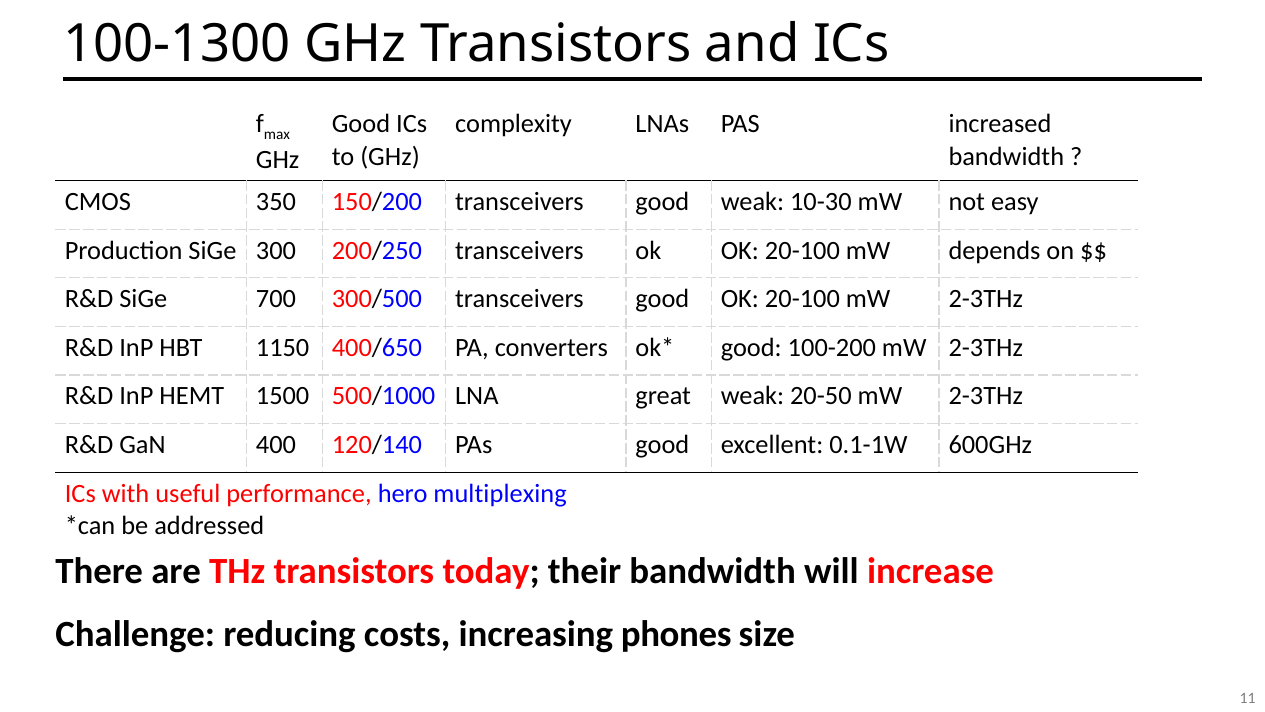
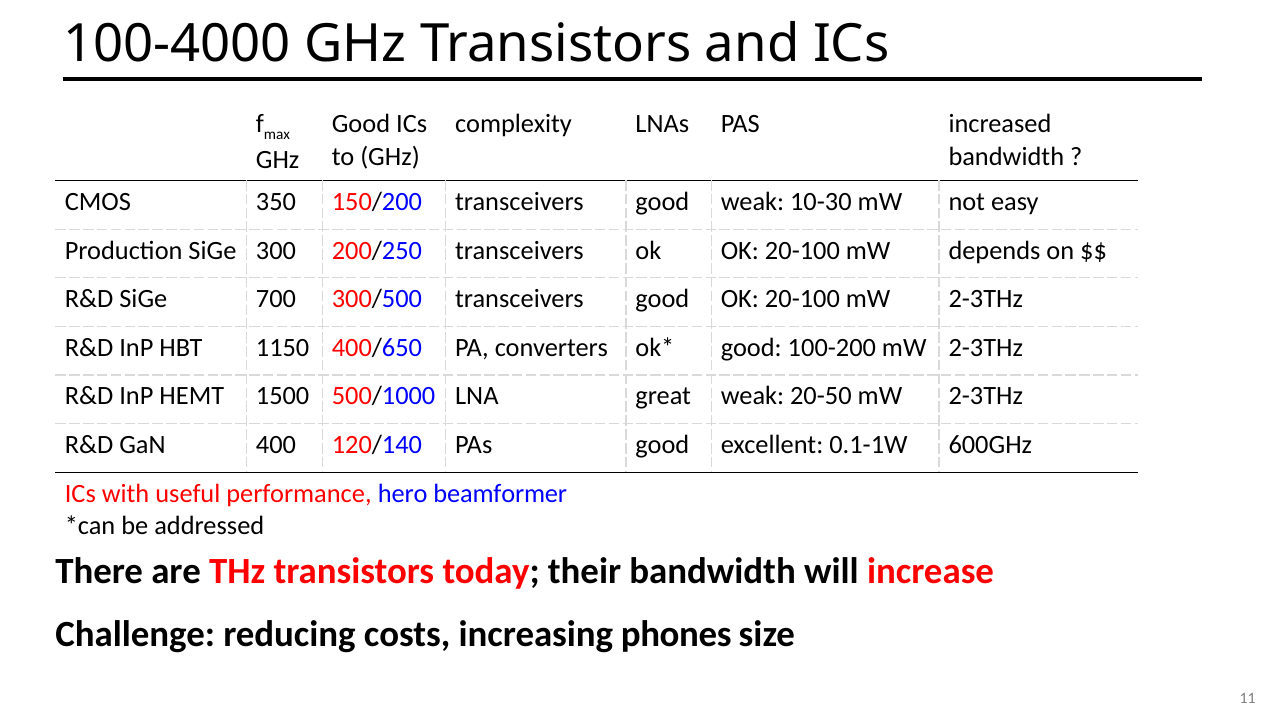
100-1300: 100-1300 -> 100-4000
multiplexing: multiplexing -> beamformer
